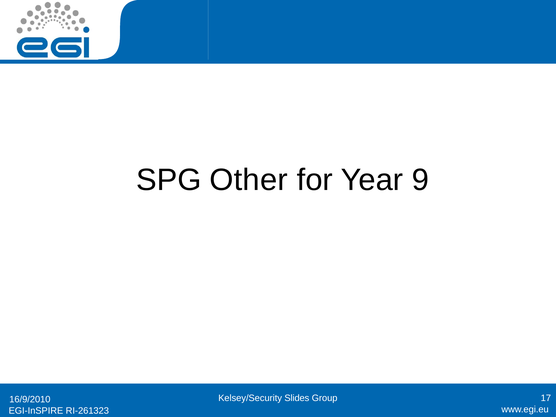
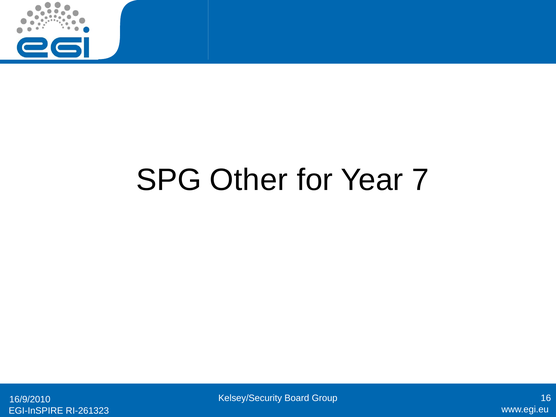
9: 9 -> 7
Slides: Slides -> Board
17: 17 -> 16
